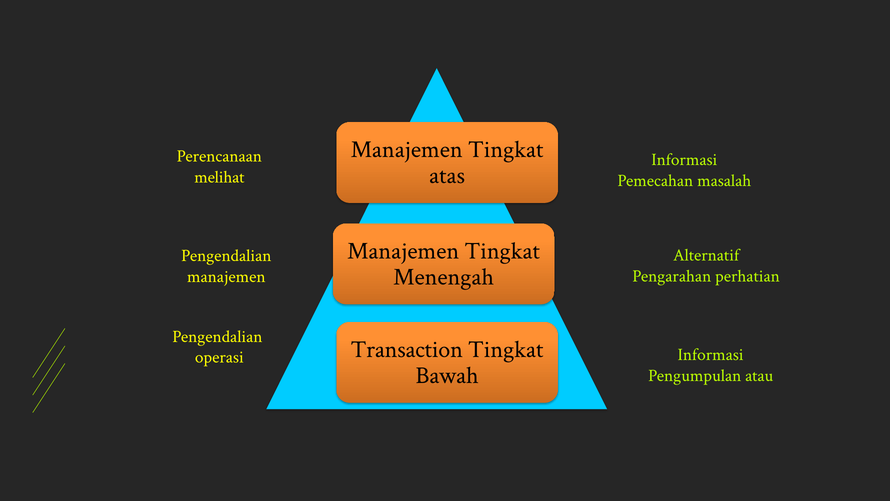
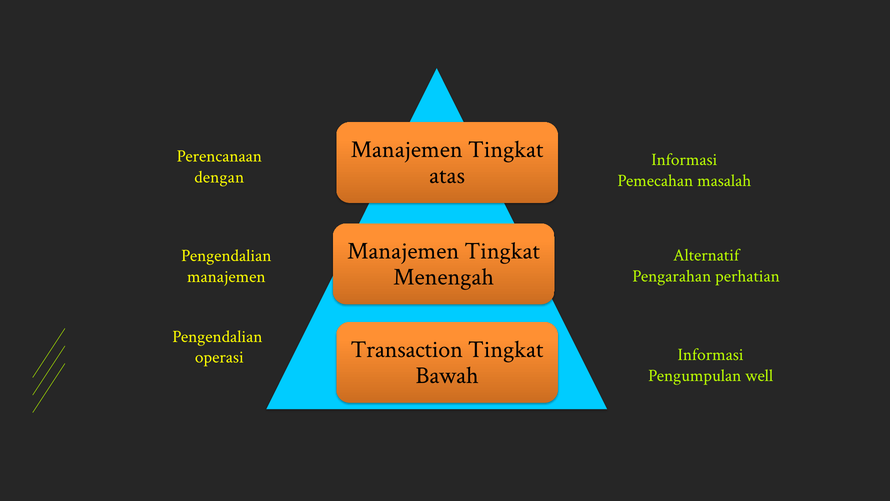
melihat: melihat -> dengan
atau: atau -> well
